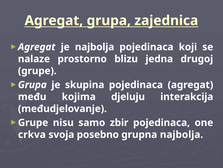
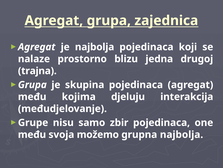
grupe at (37, 71): grupe -> trajna
crkva at (32, 134): crkva -> među
posebno: posebno -> možemo
